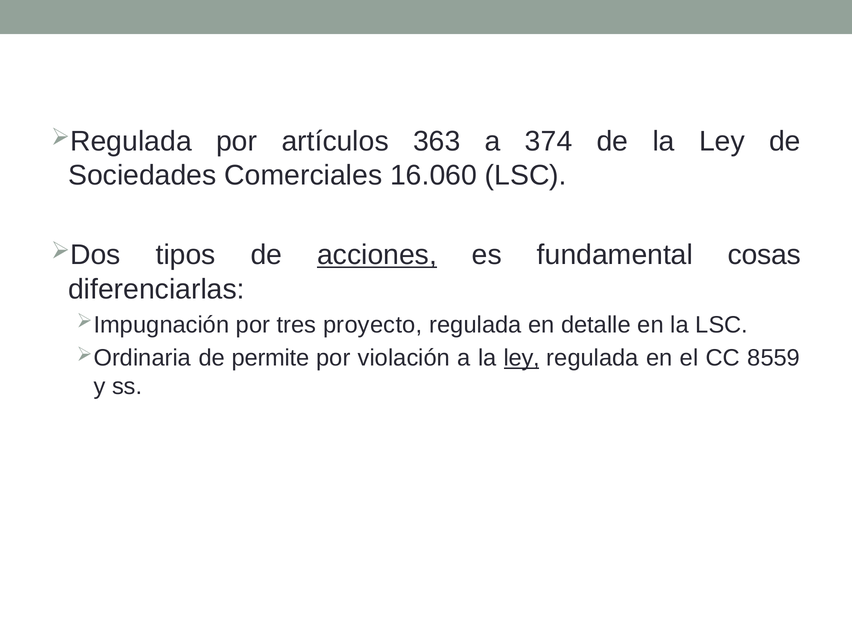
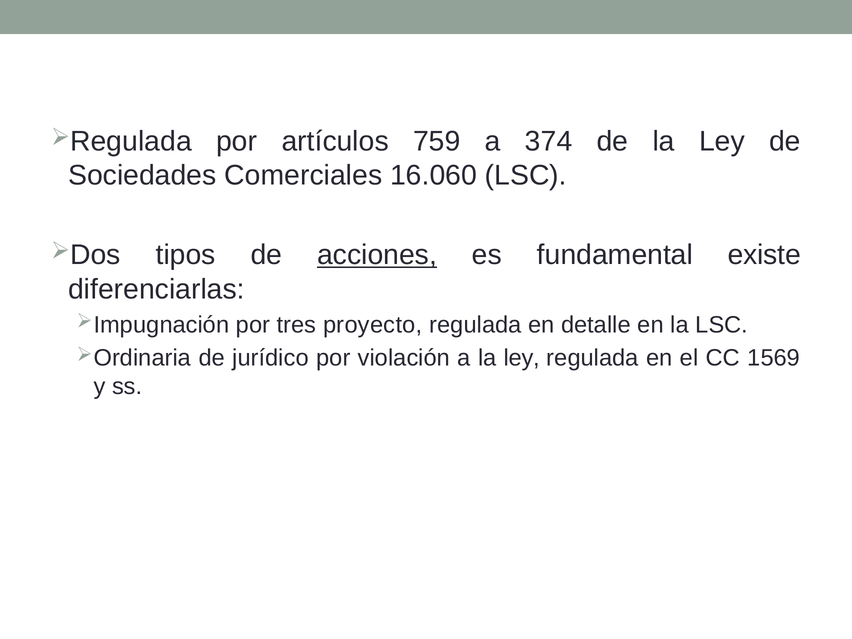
363: 363 -> 759
cosas: cosas -> existe
permite: permite -> jurídico
ley at (522, 358) underline: present -> none
8559: 8559 -> 1569
